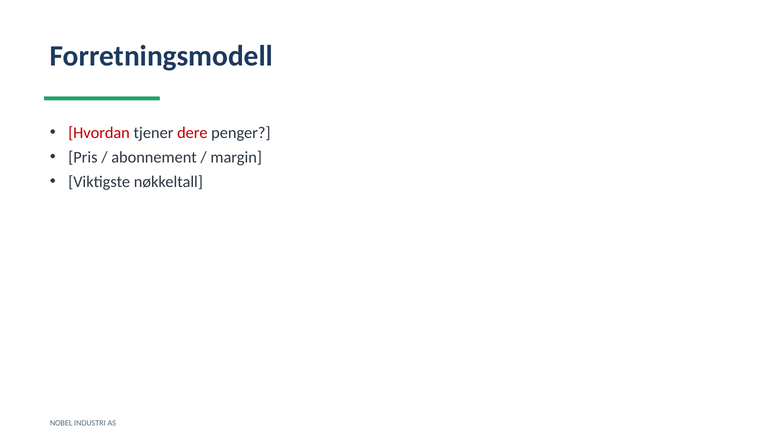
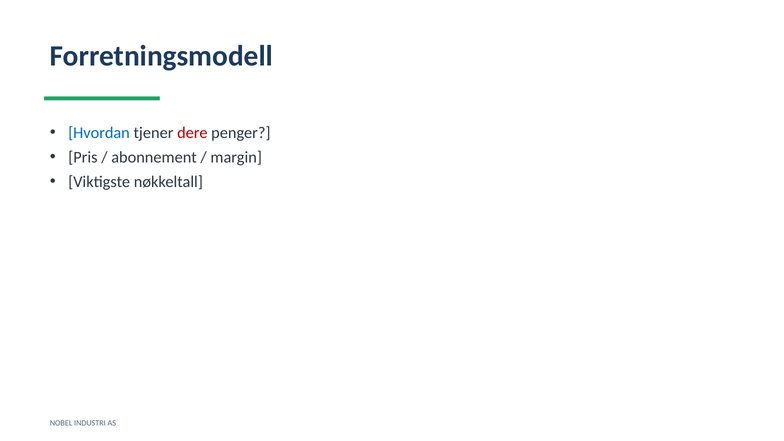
Hvordan colour: red -> blue
